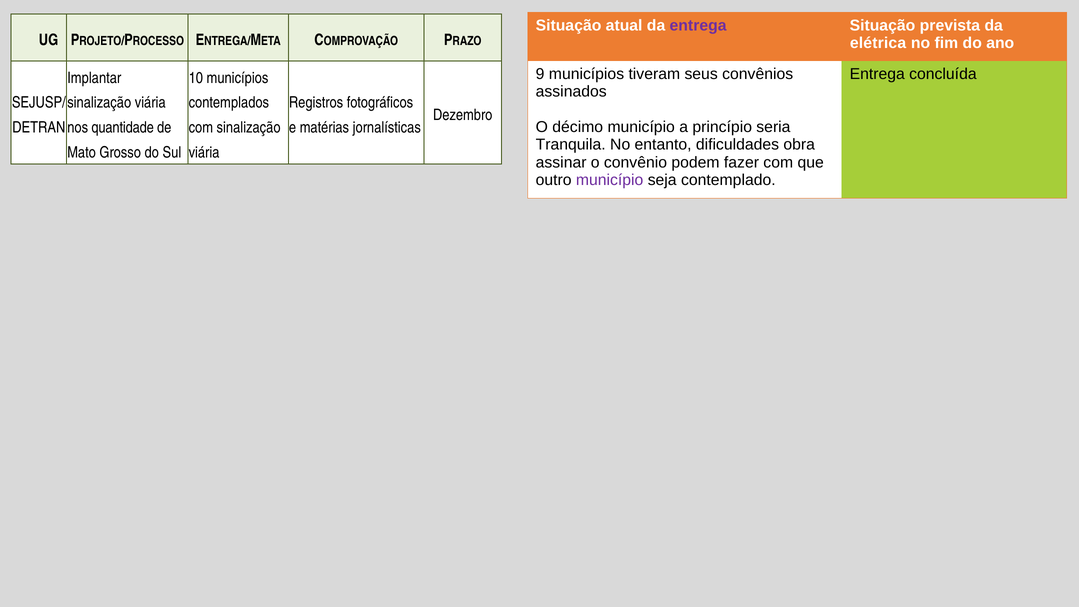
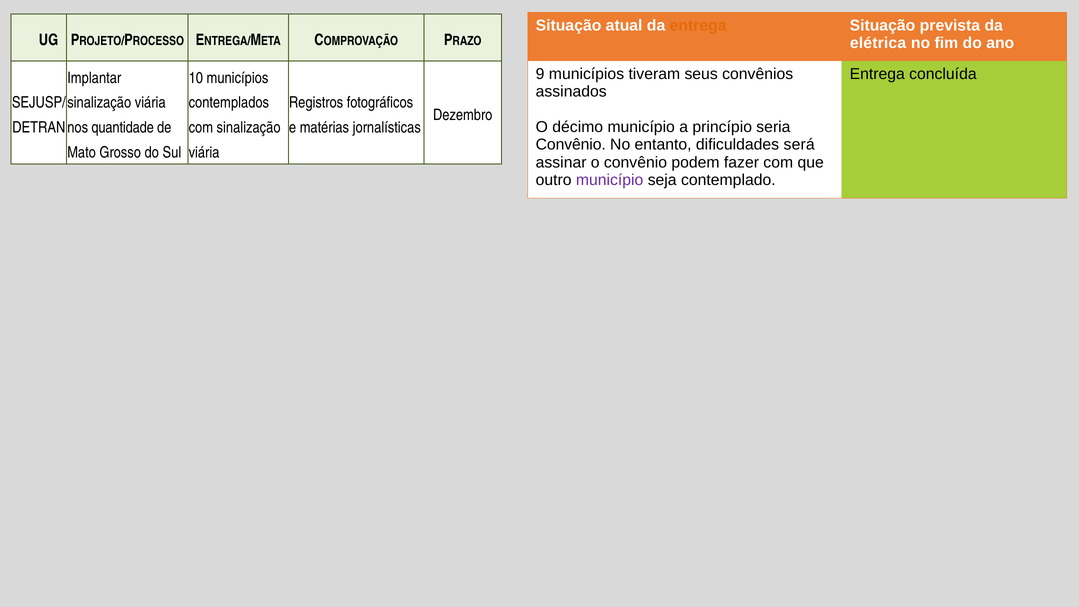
entrega at (698, 25) colour: purple -> orange
Tranquila at (571, 145): Tranquila -> Convênio
obra: obra -> será
